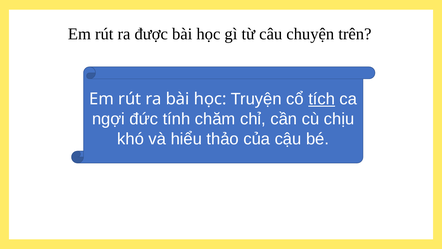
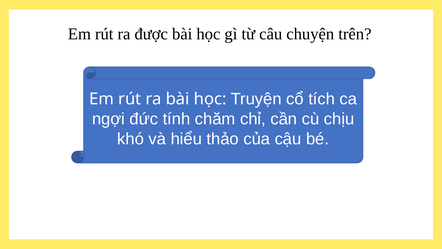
tích underline: present -> none
